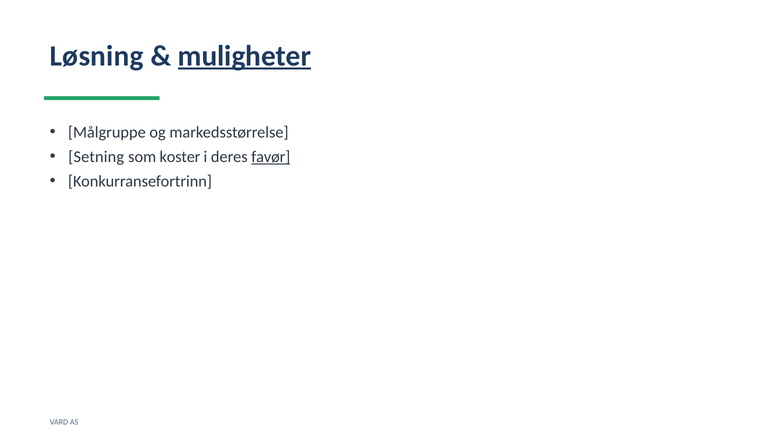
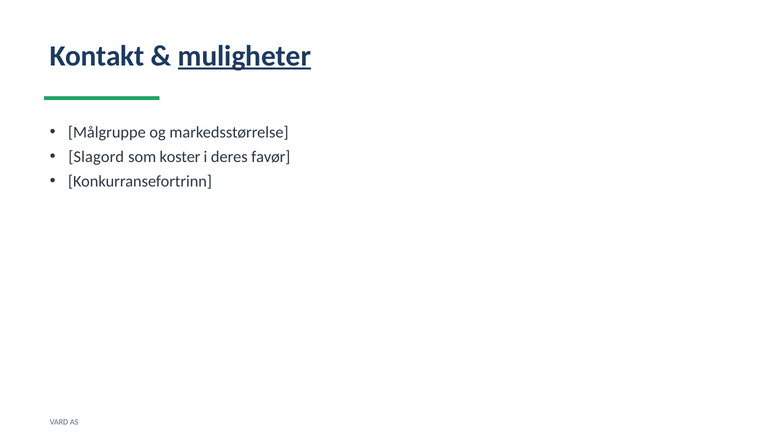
Løsning: Løsning -> Kontakt
Setning: Setning -> Slagord
favør underline: present -> none
